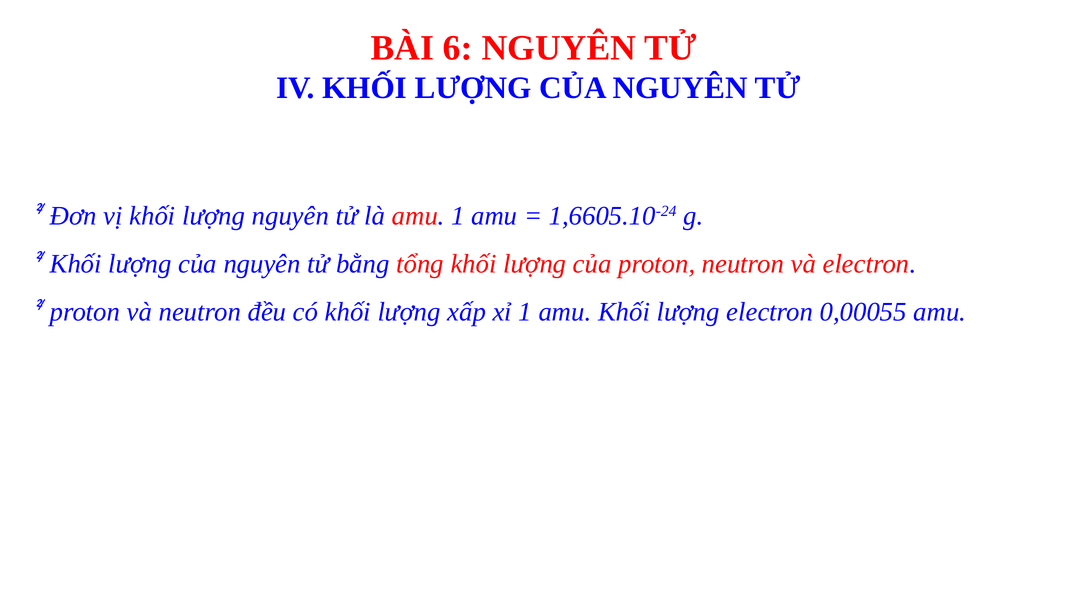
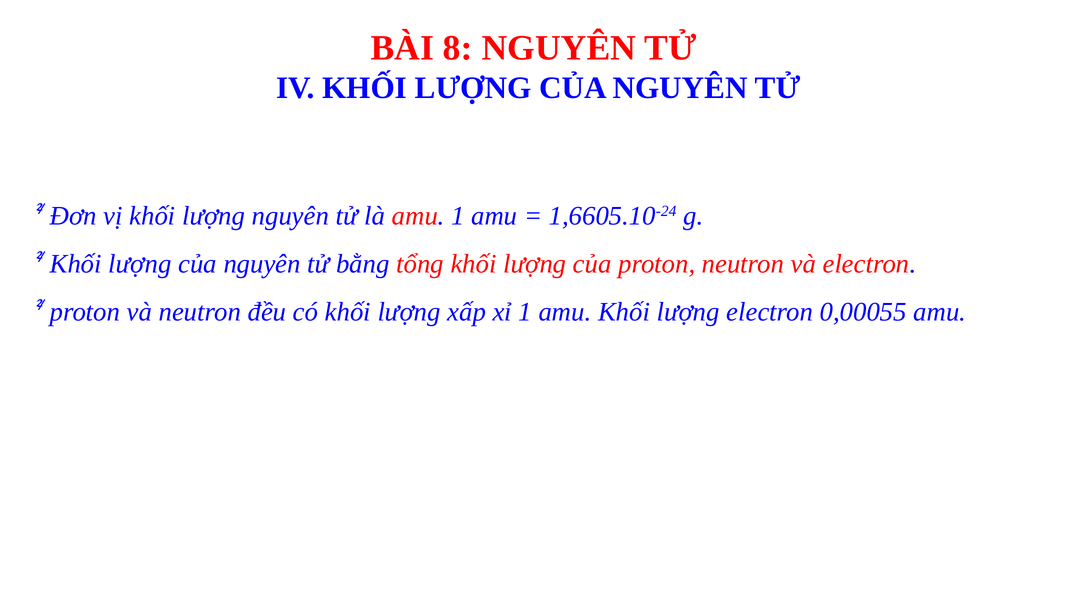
6: 6 -> 8
